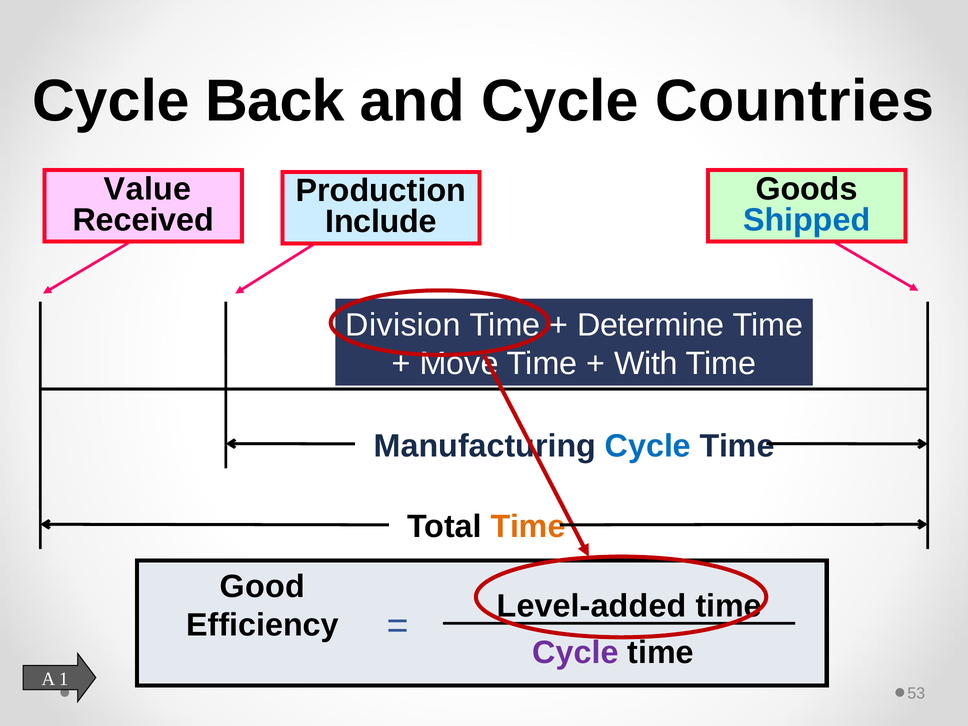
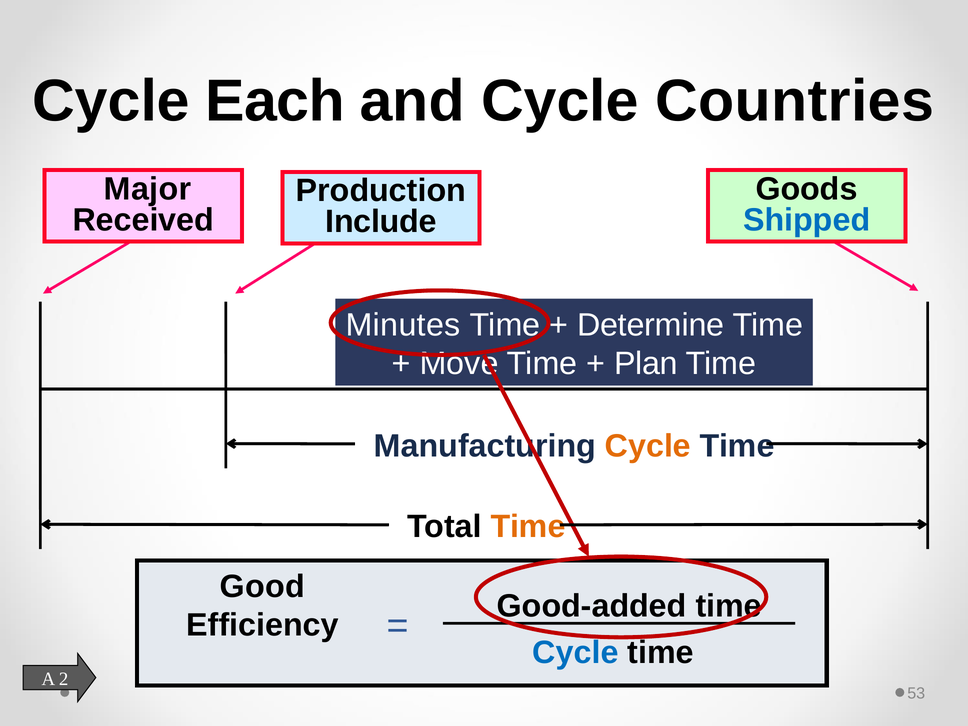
Back: Back -> Each
Value: Value -> Major
Division: Division -> Minutes
With: With -> Plan
Cycle at (648, 446) colour: blue -> orange
Level-added: Level-added -> Good-added
Cycle at (576, 652) colour: purple -> blue
1: 1 -> 2
